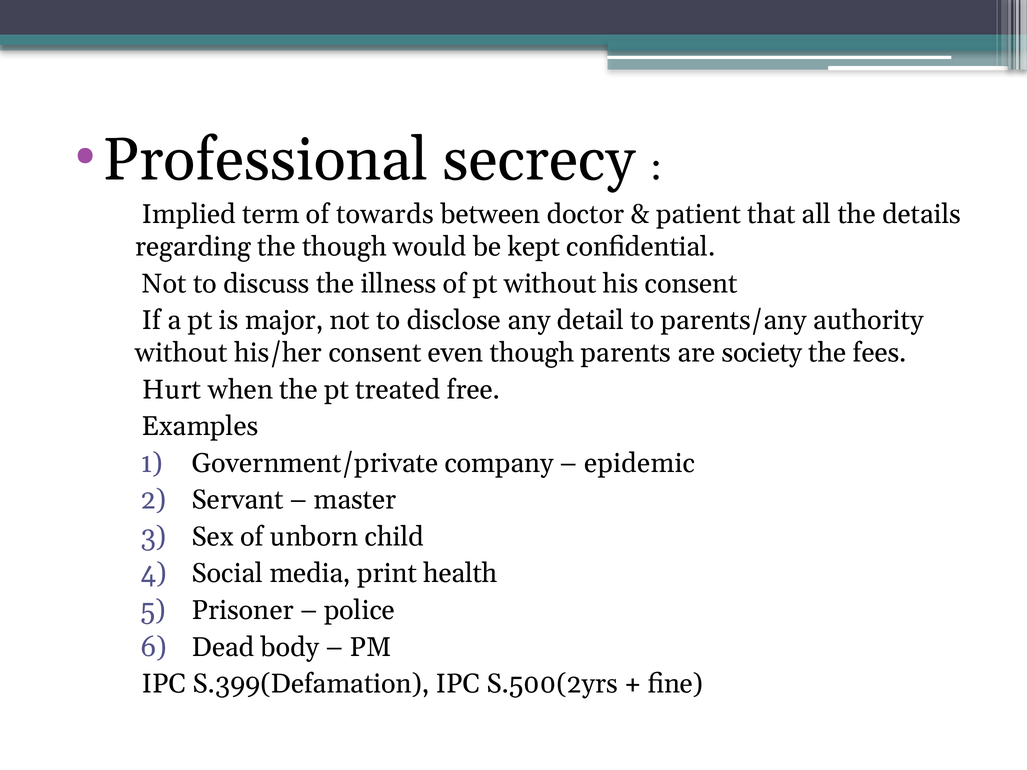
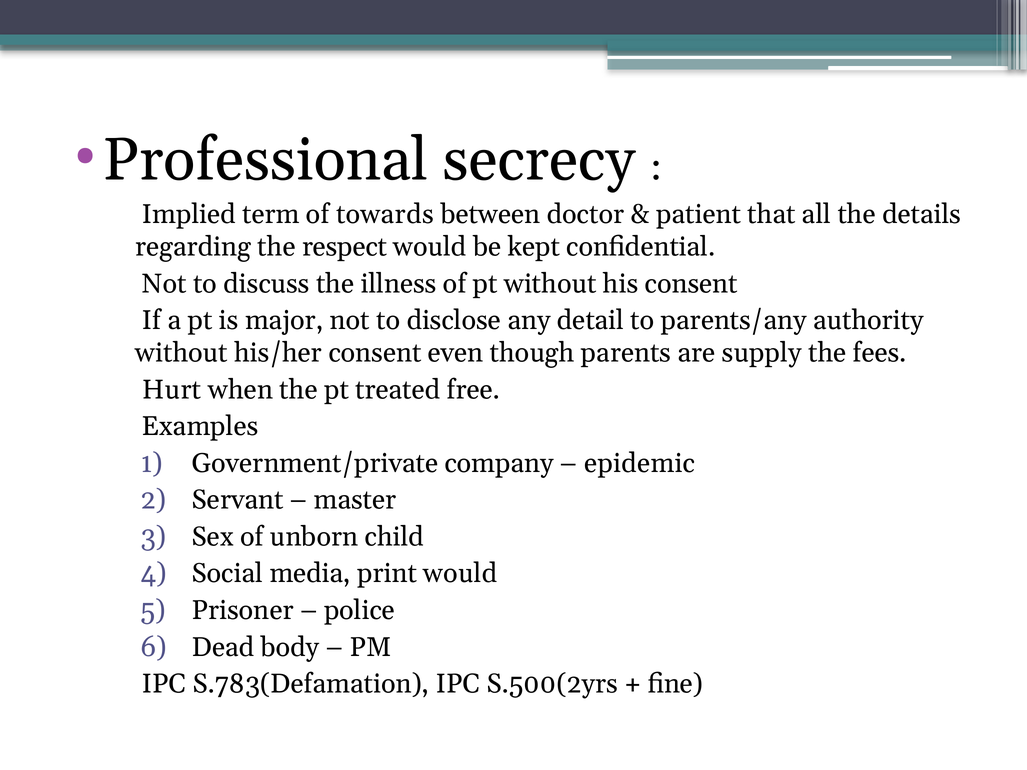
the though: though -> respect
society: society -> supply
print health: health -> would
S.399(Defamation: S.399(Defamation -> S.783(Defamation
